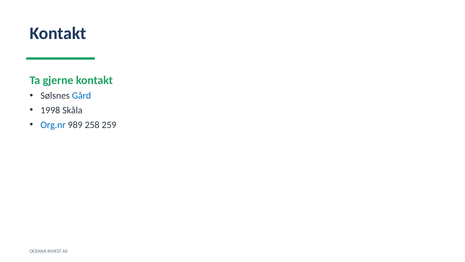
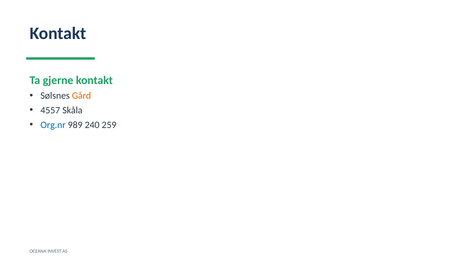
Gård colour: blue -> orange
1998: 1998 -> 4557
258: 258 -> 240
